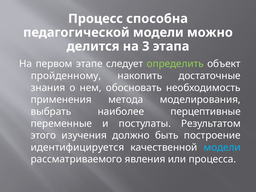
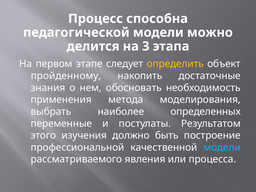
определить colour: light green -> yellow
перцептивные: перцептивные -> определенных
идентифицируется: идентифицируется -> профессиональной
